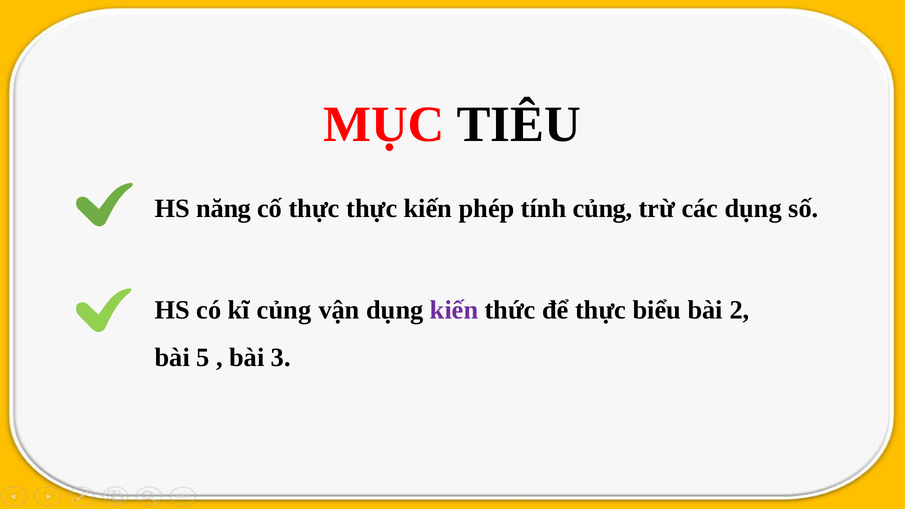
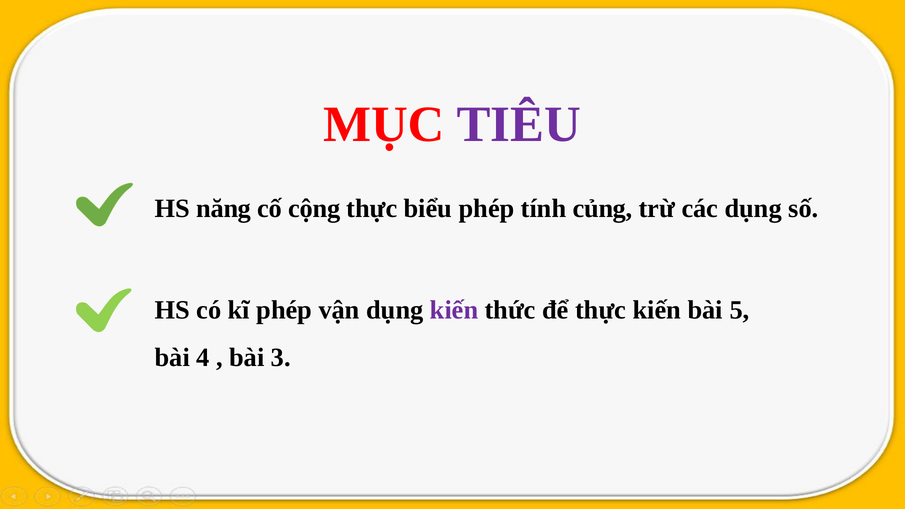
TIÊU colour: black -> purple
cố thực: thực -> cộng
thực kiến: kiến -> biểu
kĩ củng: củng -> phép
thực biểu: biểu -> kiến
2: 2 -> 5
5: 5 -> 4
